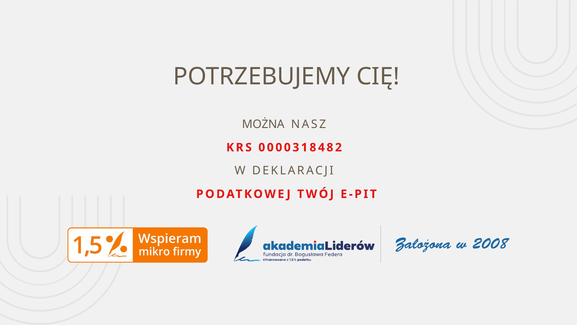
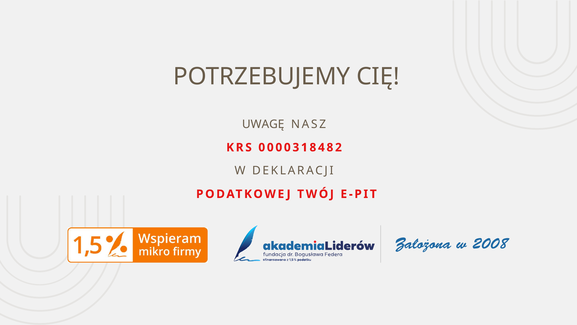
MOŻNA: MOŻNA -> UWAGĘ
